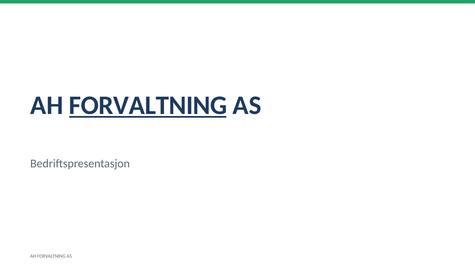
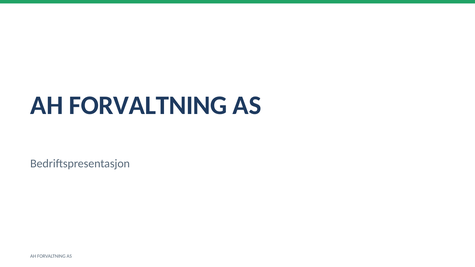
FORVALTNING at (148, 105) underline: present -> none
